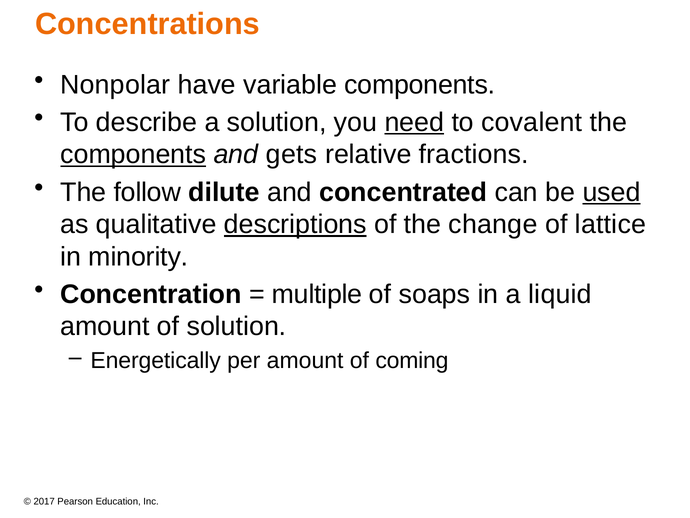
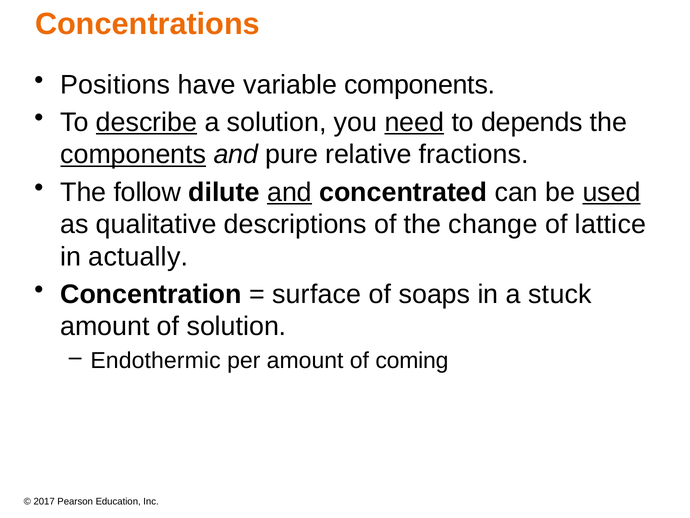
Nonpolar: Nonpolar -> Positions
describe underline: none -> present
covalent: covalent -> depends
gets: gets -> pure
and at (290, 192) underline: none -> present
descriptions underline: present -> none
minority: minority -> actually
multiple: multiple -> surface
liquid: liquid -> stuck
Energetically: Energetically -> Endothermic
